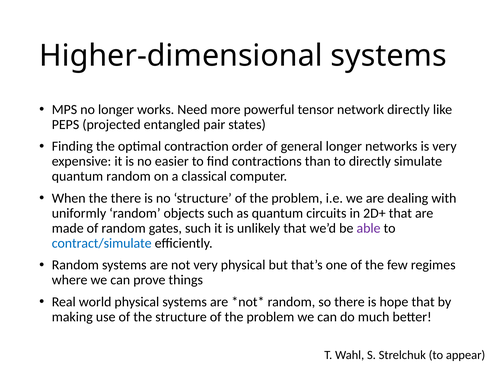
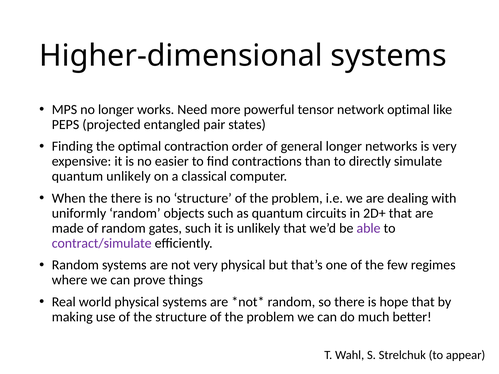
network directly: directly -> optimal
quantum random: random -> unlikely
contract/simulate colour: blue -> purple
